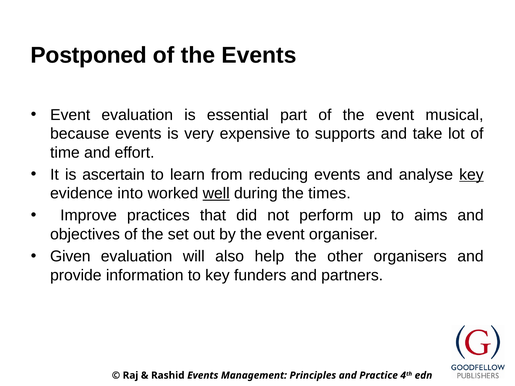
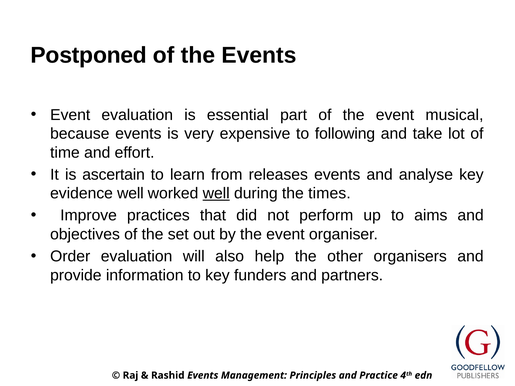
supports: supports -> following
reducing: reducing -> releases
key at (471, 175) underline: present -> none
evidence into: into -> well
Given: Given -> Order
